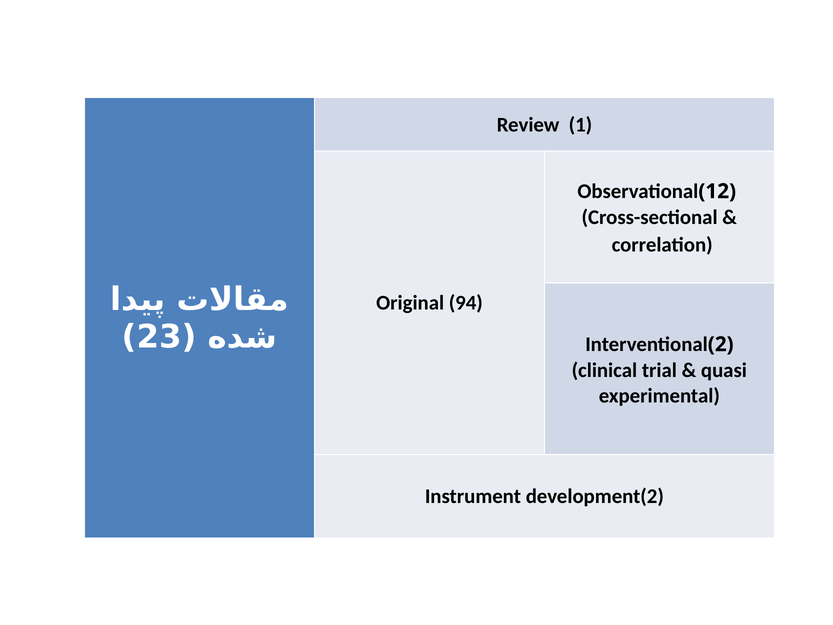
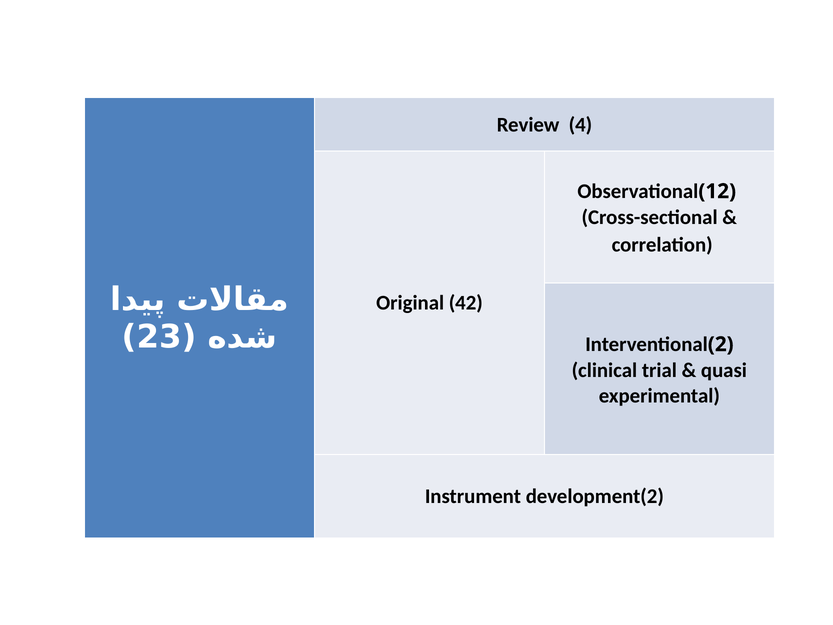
1: 1 -> 4
94: 94 -> 42
